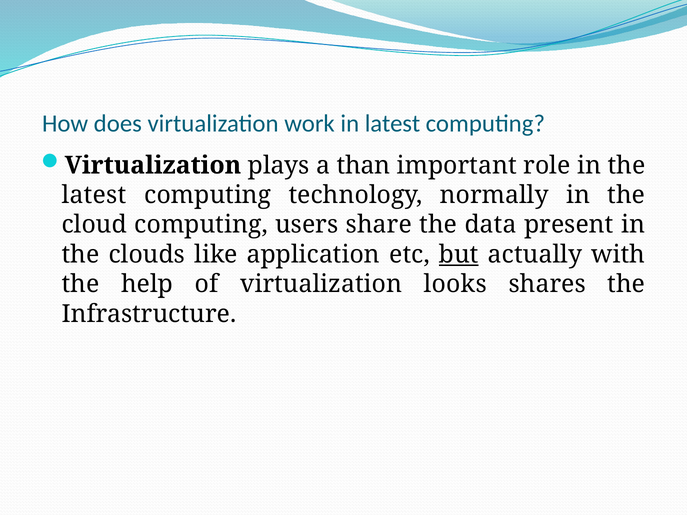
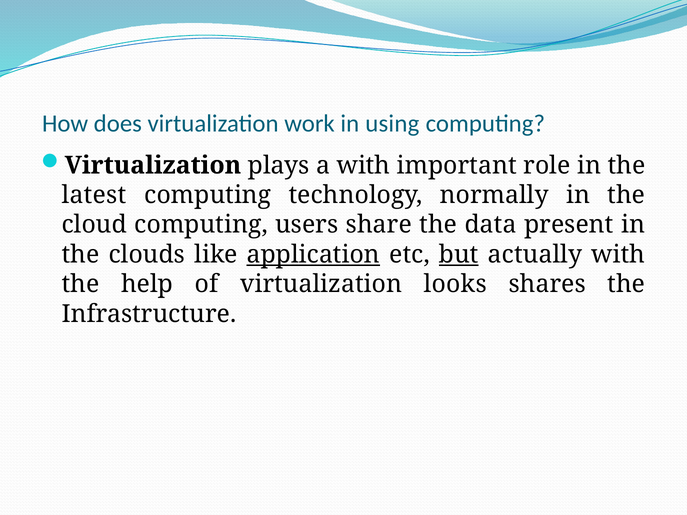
in latest: latest -> using
a than: than -> with
application underline: none -> present
